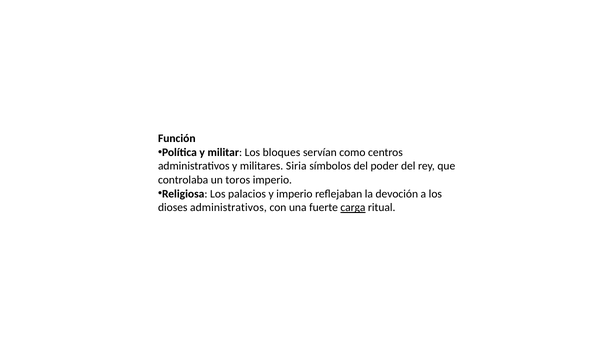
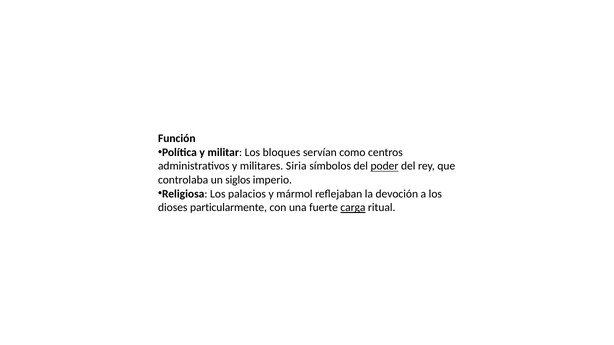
poder underline: none -> present
toros: toros -> siglos
y imperio: imperio -> mármol
dioses administrativos: administrativos -> particularmente
